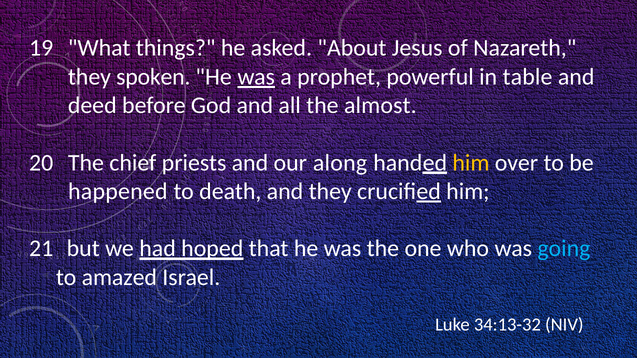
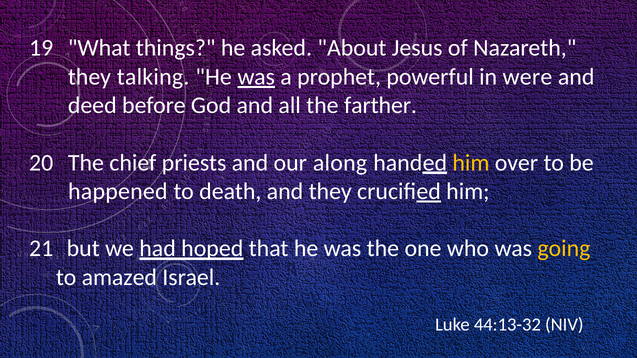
spoken: spoken -> talking
table: table -> were
almost: almost -> farther
going colour: light blue -> yellow
34:13-32: 34:13-32 -> 44:13-32
